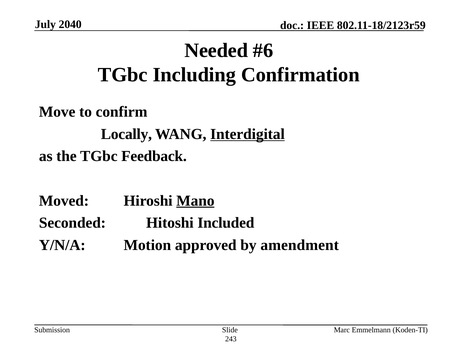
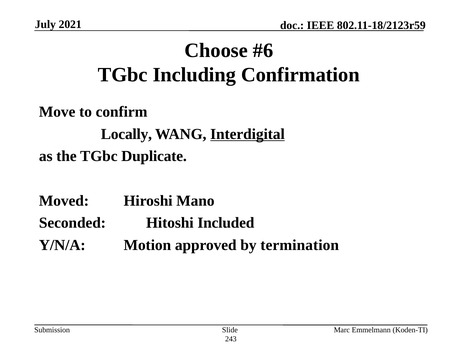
2040: 2040 -> 2021
Needed: Needed -> Choose
Feedback: Feedback -> Duplicate
Mano underline: present -> none
amendment: amendment -> termination
